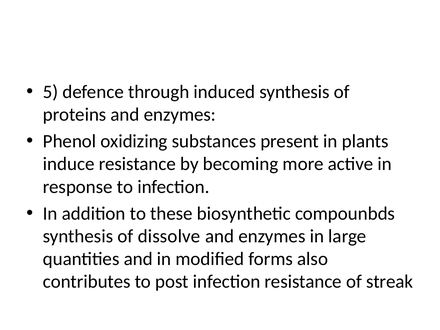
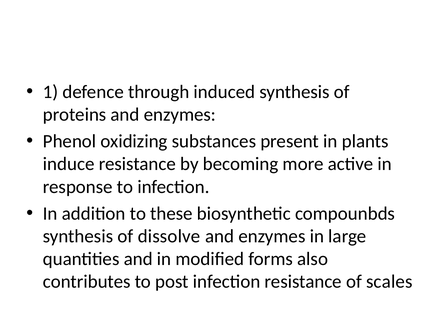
5: 5 -> 1
streak: streak -> scales
